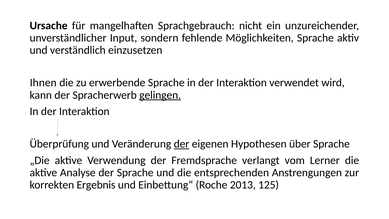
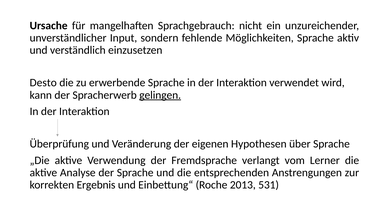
Ihnen: Ihnen -> Desto
der at (182, 144) underline: present -> none
125: 125 -> 531
